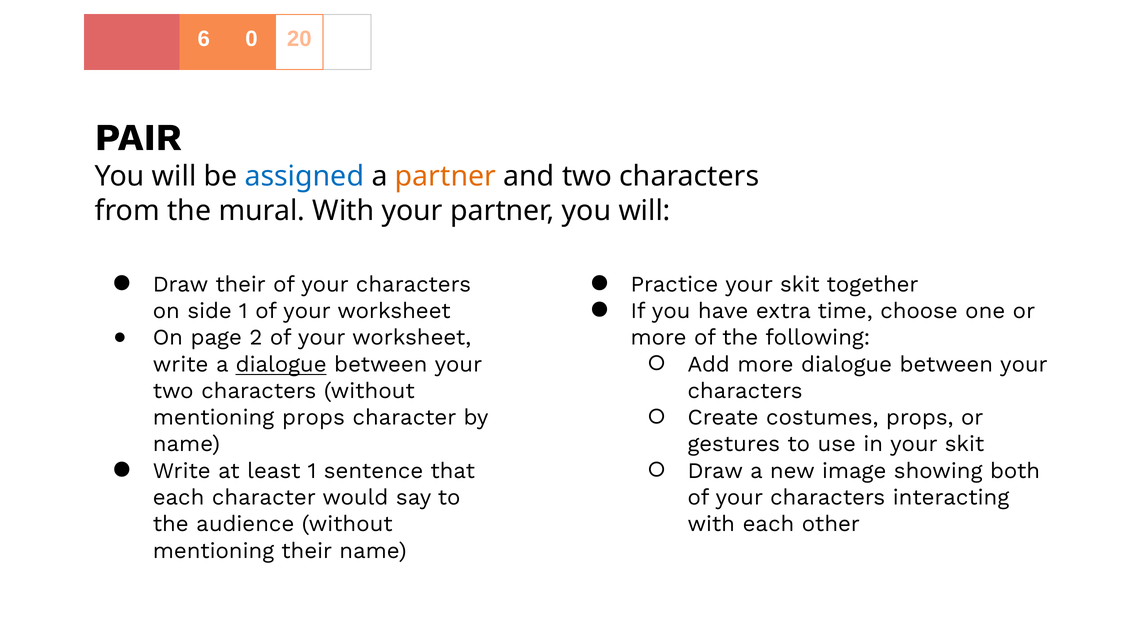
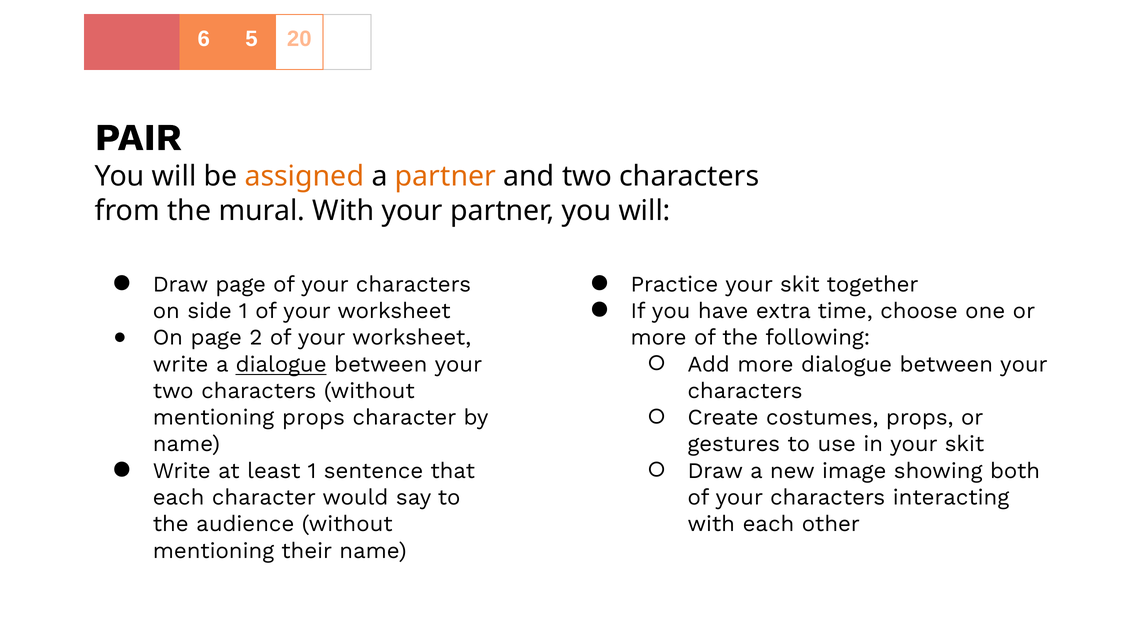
0: 0 -> 5
assigned colour: blue -> orange
Draw their: their -> page
